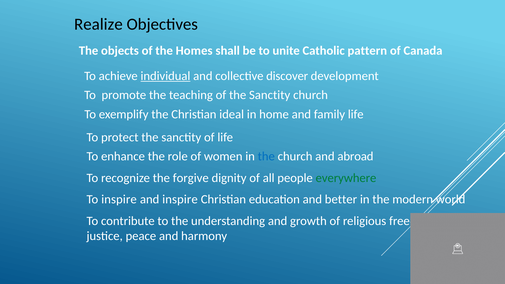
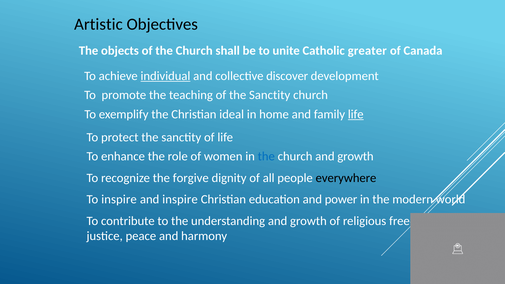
Realize: Realize -> Artistic
of the Homes: Homes -> Church
pattern: pattern -> greater
life at (356, 114) underline: none -> present
church and abroad: abroad -> growth
everywhere colour: green -> black
better: better -> power
